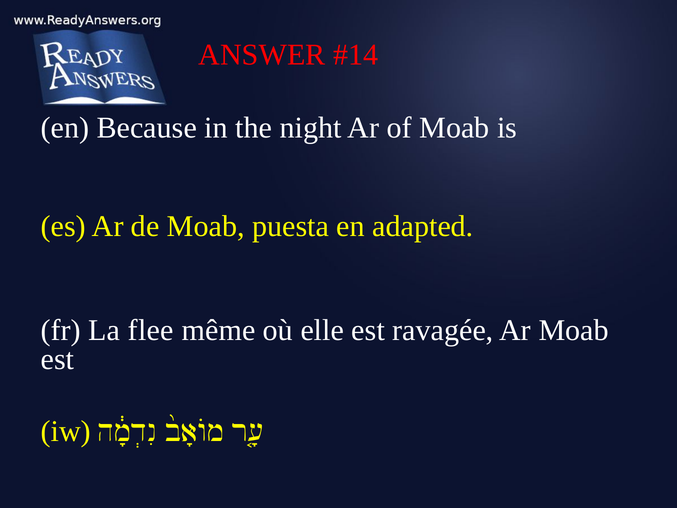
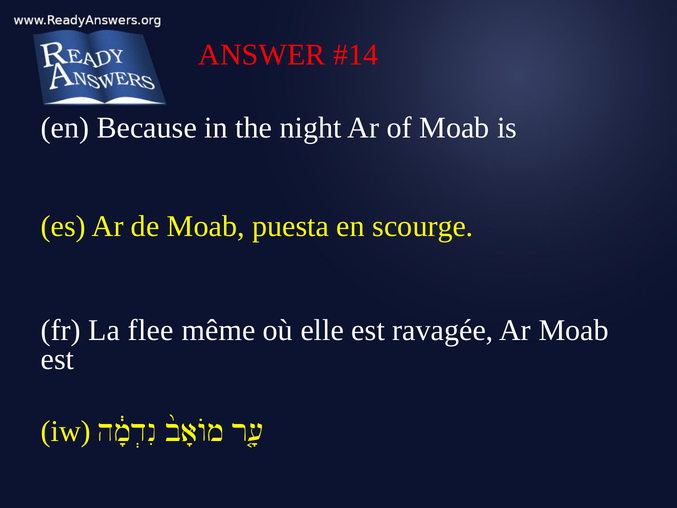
adapted: adapted -> scourge
